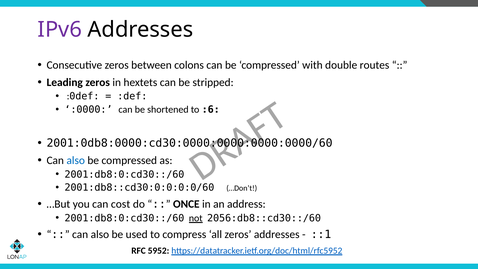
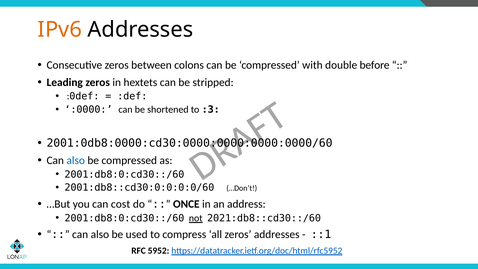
IPv6 colour: purple -> orange
routes: routes -> before
:6: :6 -> :3
2056:db8::cd30::/60: 2056:db8::cd30::/60 -> 2021:db8::cd30::/60
